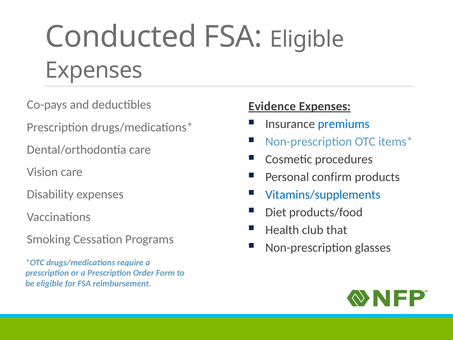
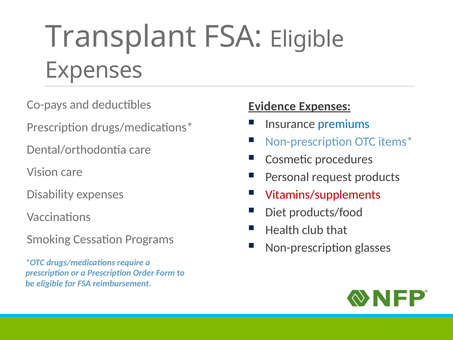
Conducted: Conducted -> Transplant
confirm: confirm -> request
Vitamins/supplements colour: blue -> red
